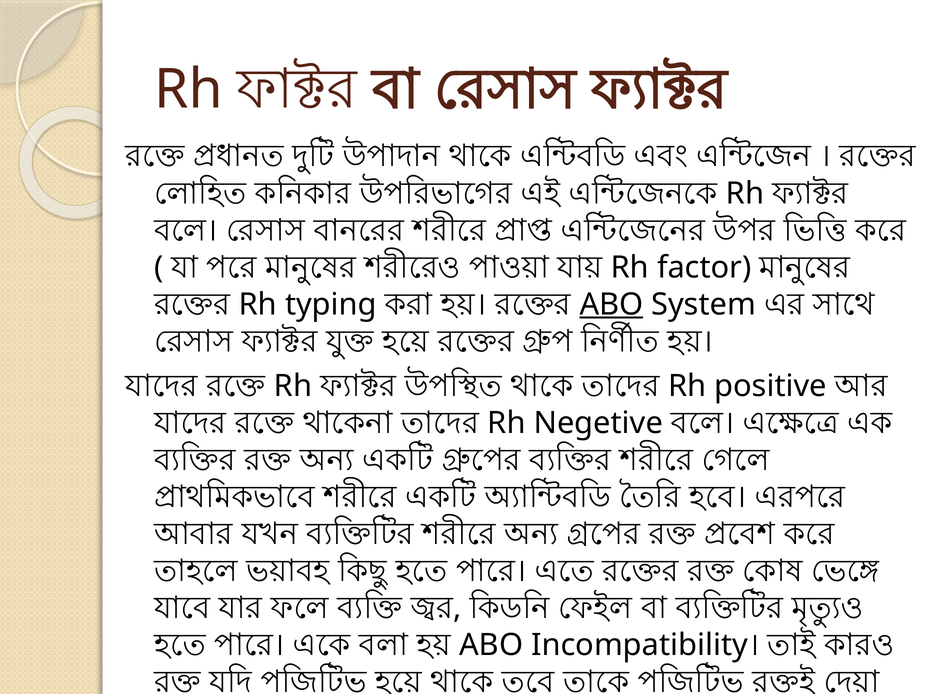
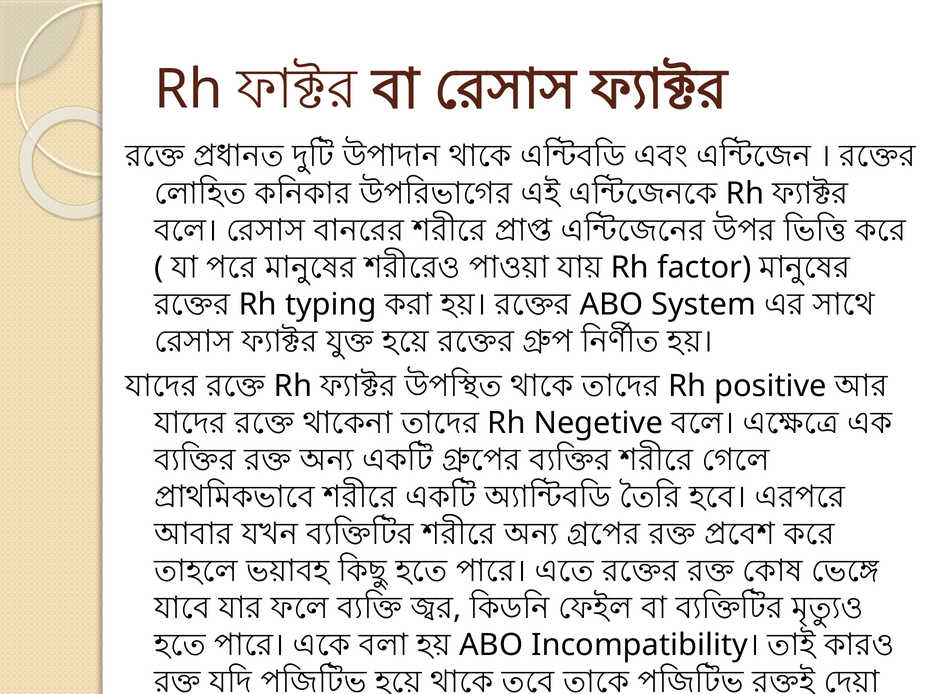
ABO at (611, 304) underline: present -> none
